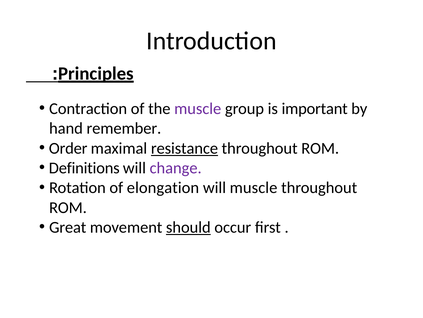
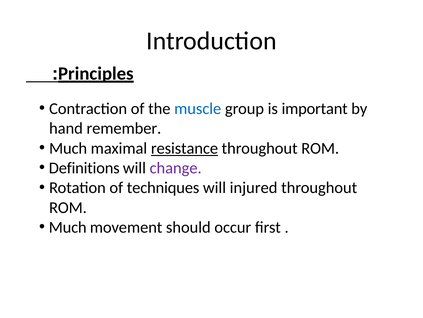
muscle at (198, 108) colour: purple -> blue
Order at (68, 148): Order -> Much
elongation: elongation -> techniques
will muscle: muscle -> injured
Great at (68, 227): Great -> Much
should underline: present -> none
